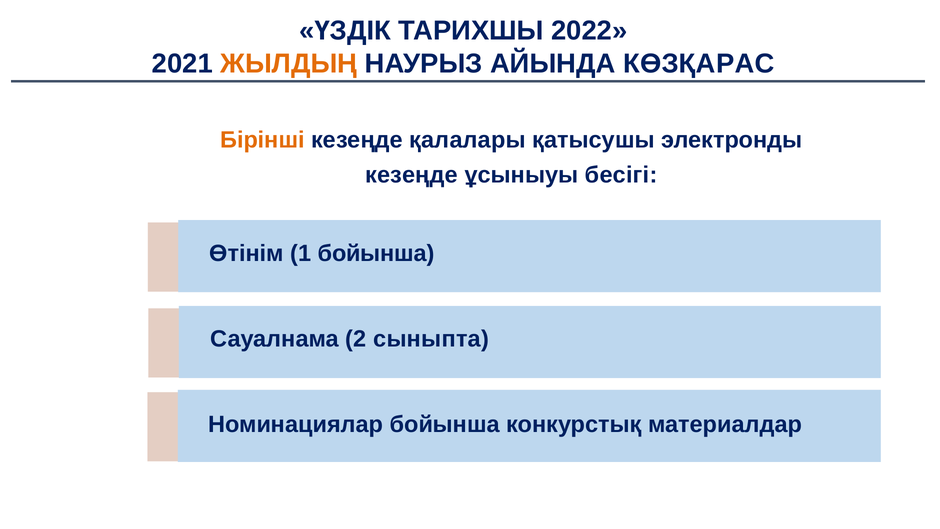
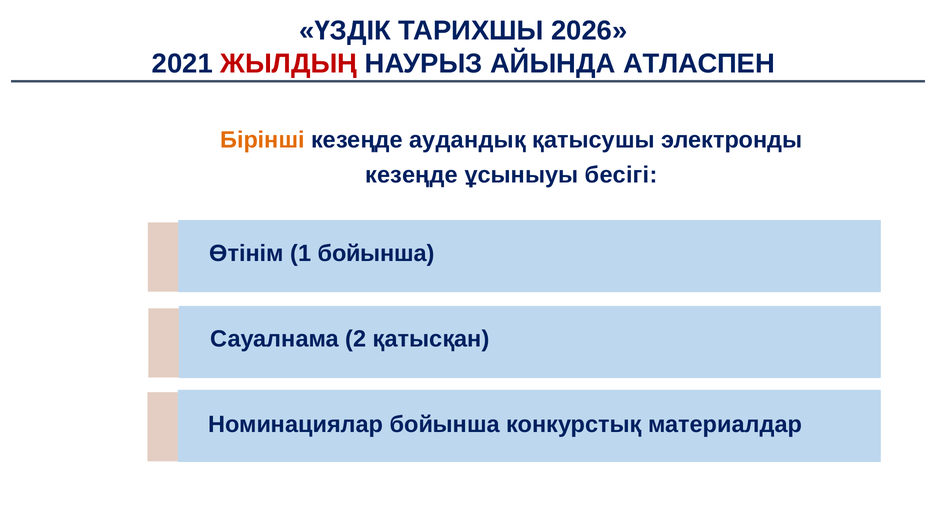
2022: 2022 -> 2026
ЖЫЛДЫҢ colour: orange -> red
КӨЗҚАРАС: КӨЗҚАРАС -> АТЛАСПЕН
қалалары: қалалары -> аудандық
сыныпта: сыныпта -> қатысқан
